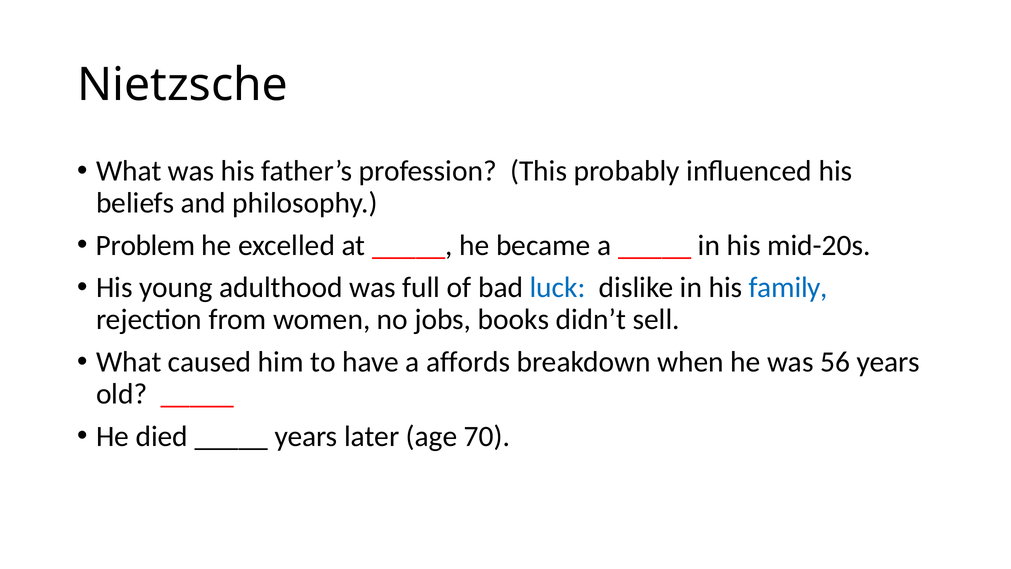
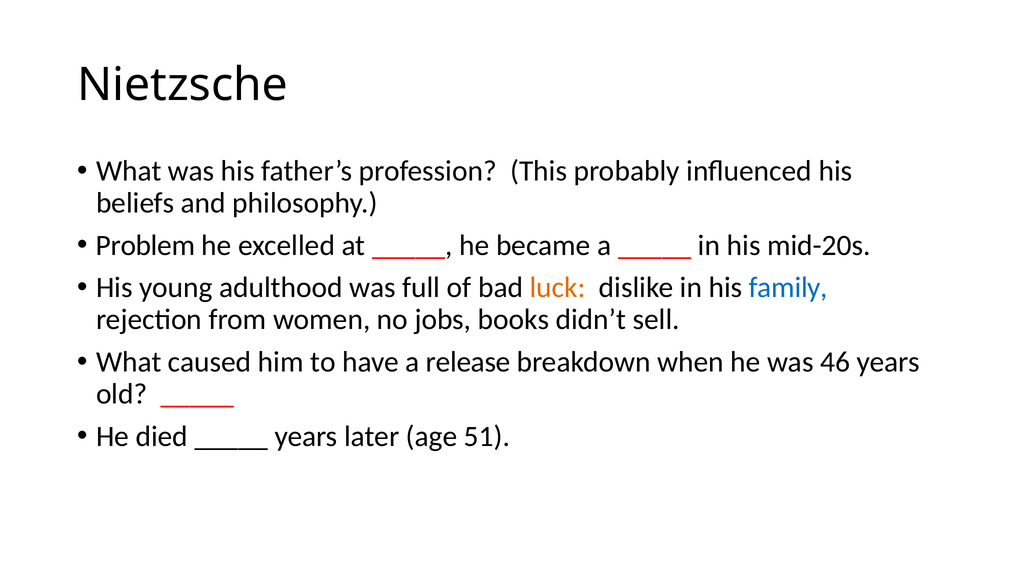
luck colour: blue -> orange
affords: affords -> release
56: 56 -> 46
70: 70 -> 51
